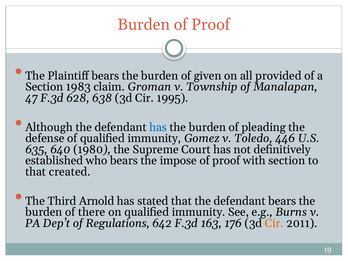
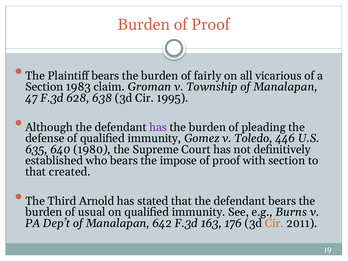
given: given -> fairly
provided: provided -> vicarious
has at (158, 127) colour: blue -> purple
there: there -> usual
Dep’t of Regulations: Regulations -> Manalapan
